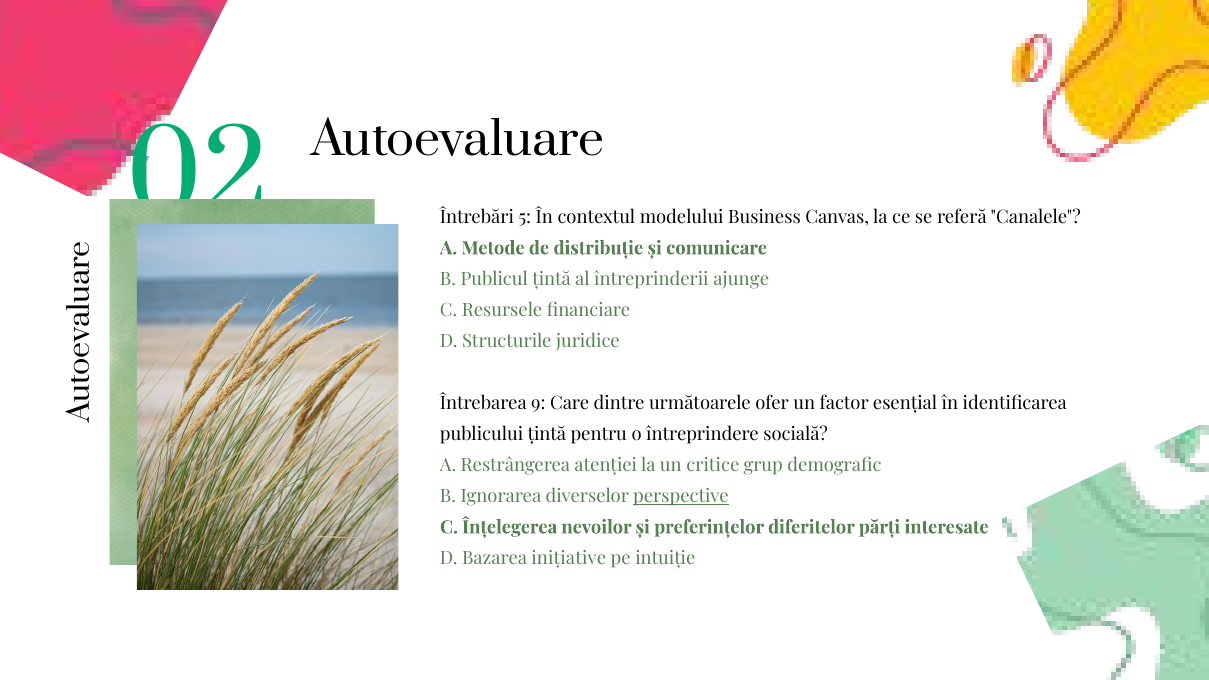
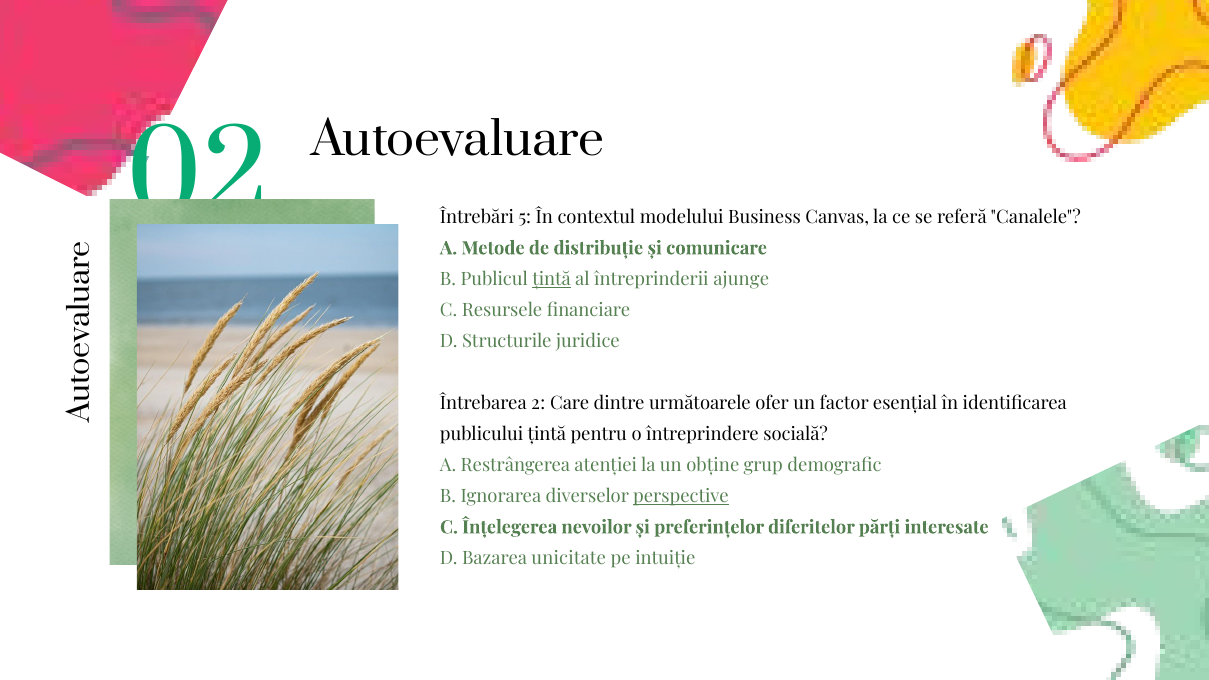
țintă at (552, 279) underline: none -> present
9: 9 -> 2
critice: critice -> obține
inițiative: inițiative -> unicitate
